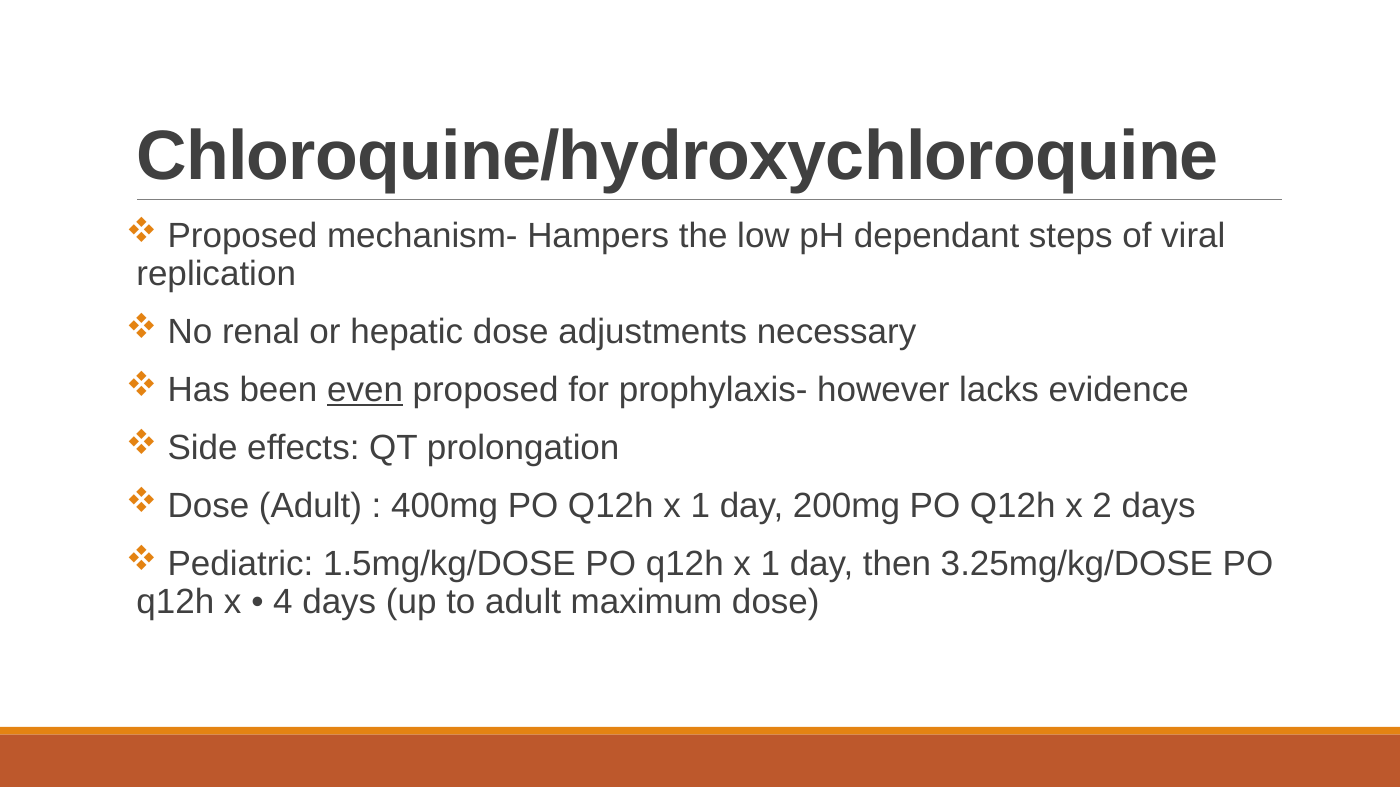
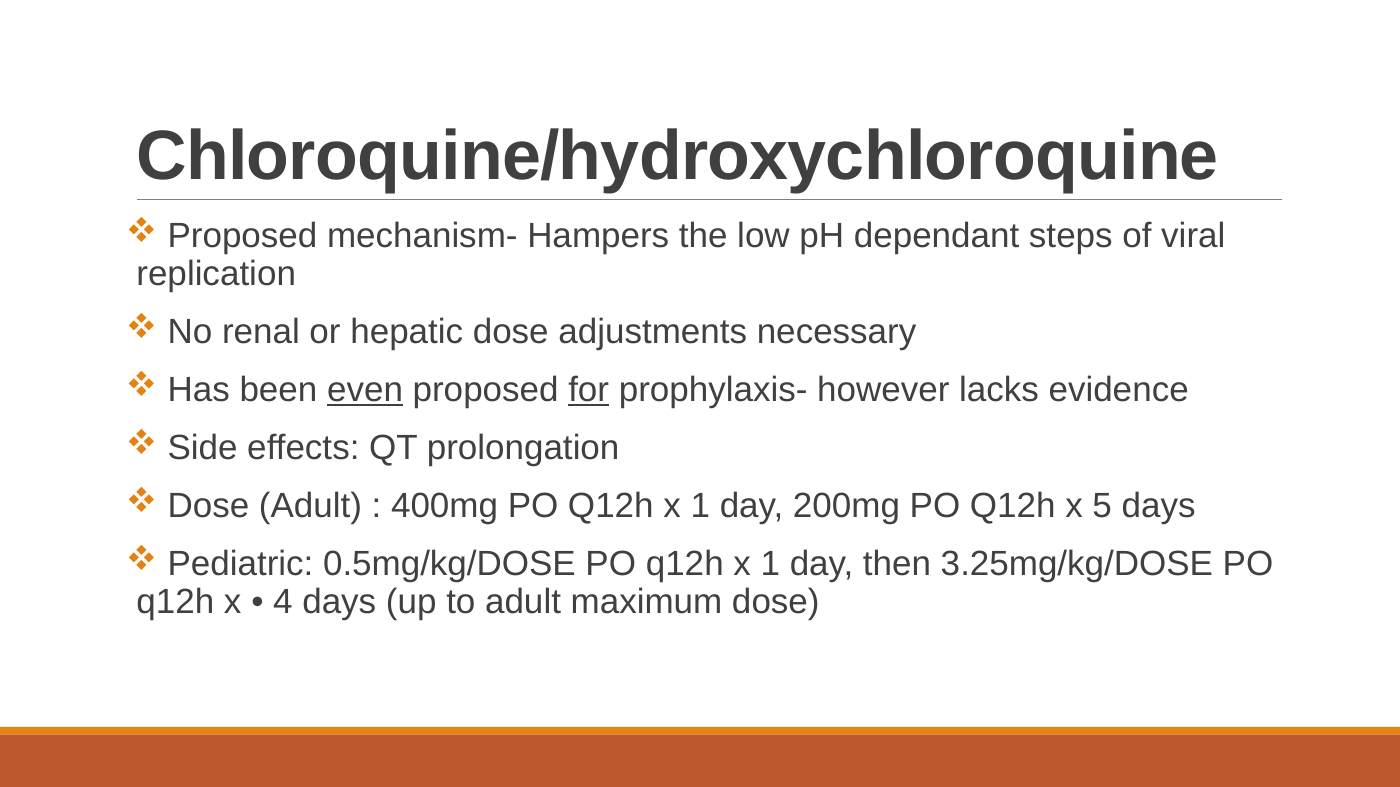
for underline: none -> present
2: 2 -> 5
1.5mg/kg/DOSE: 1.5mg/kg/DOSE -> 0.5mg/kg/DOSE
